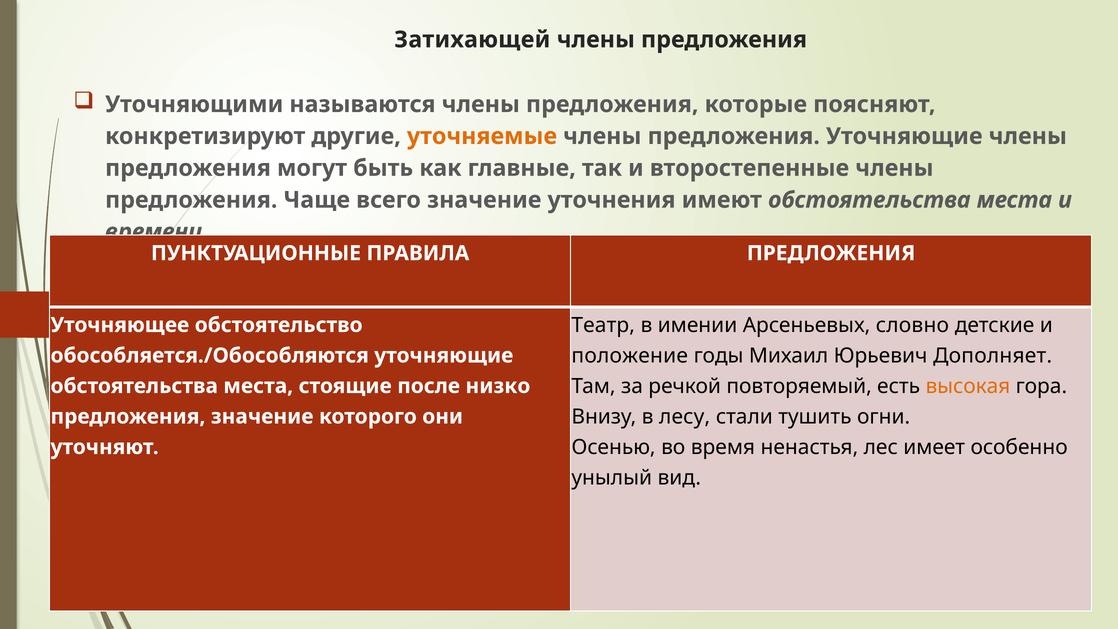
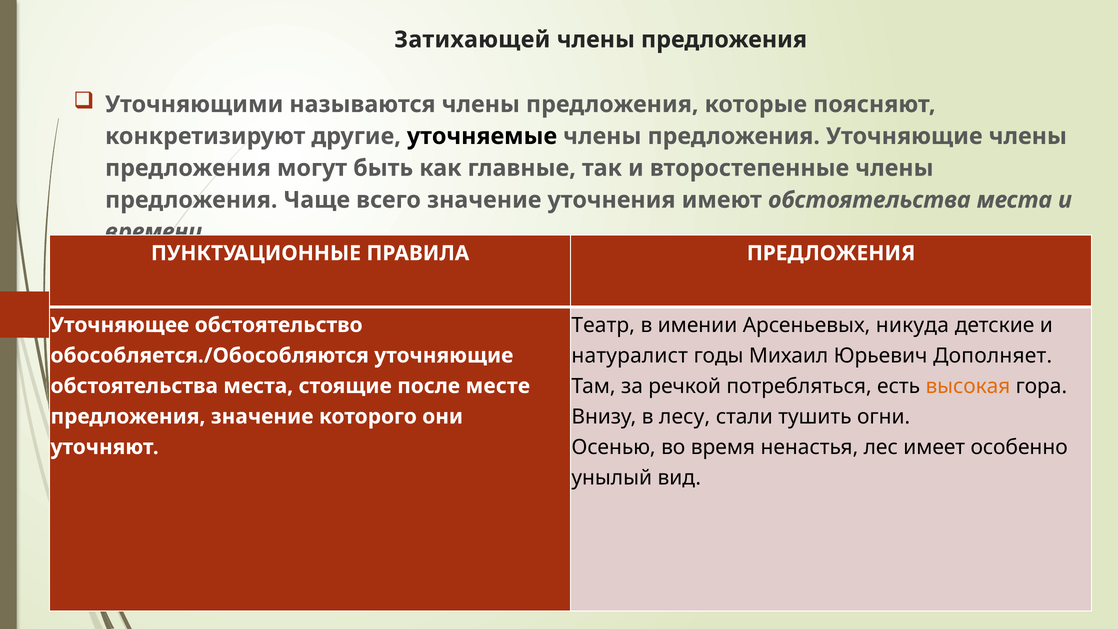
уточняемые colour: orange -> black
словно: словно -> никуда
положение: положение -> натуралист
повторяемый: повторяемый -> потребляться
низко: низко -> месте
